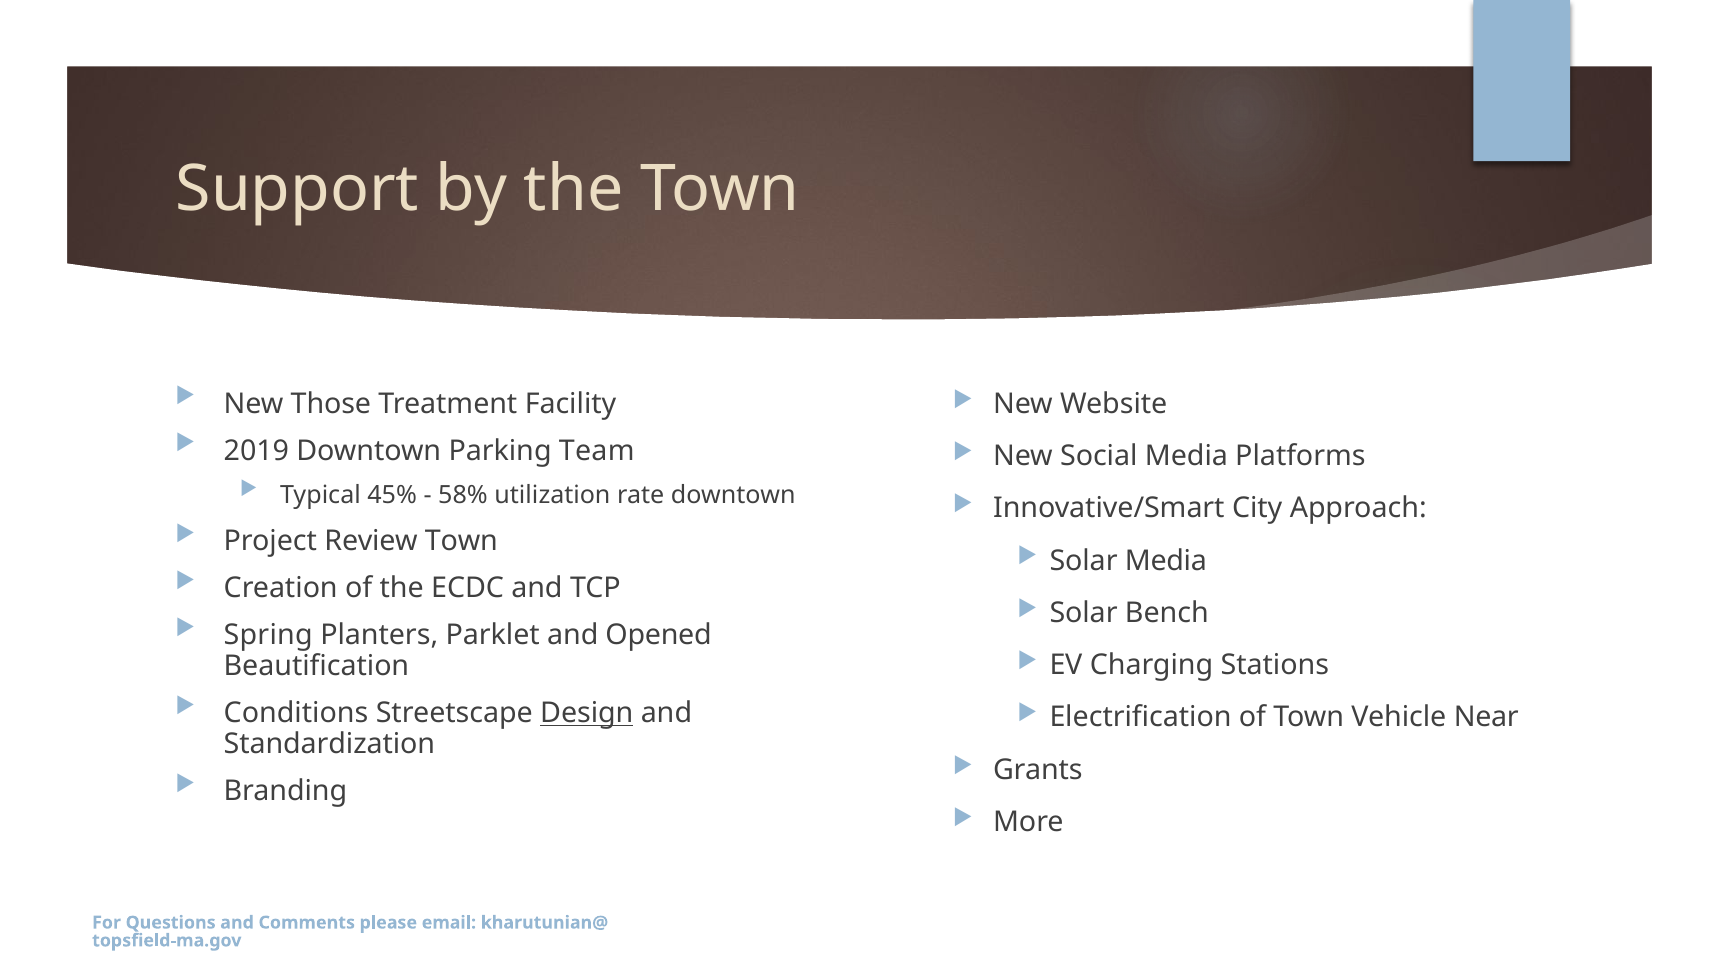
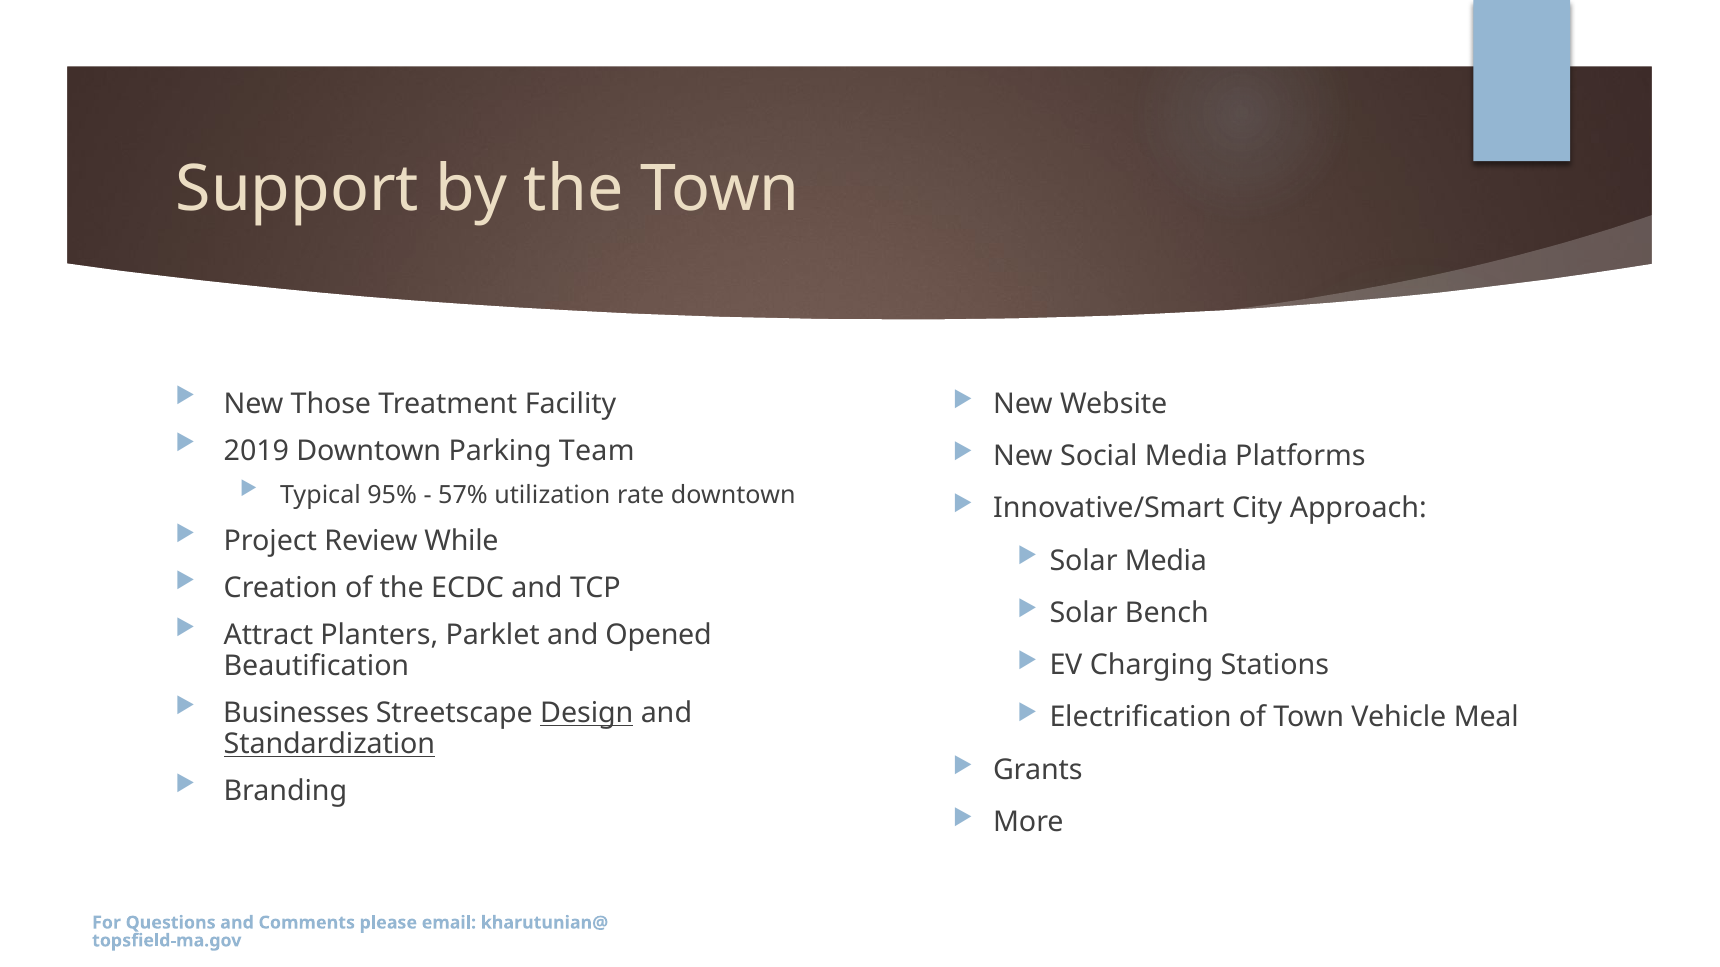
45%: 45% -> 95%
58%: 58% -> 57%
Review Town: Town -> While
Spring: Spring -> Attract
Conditions: Conditions -> Businesses
Near: Near -> Meal
Standardization underline: none -> present
